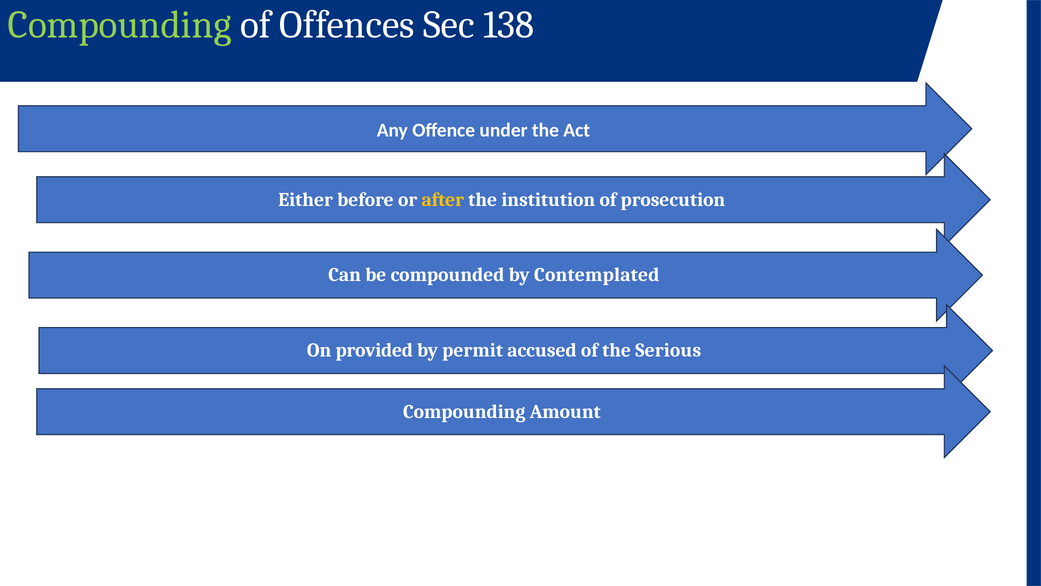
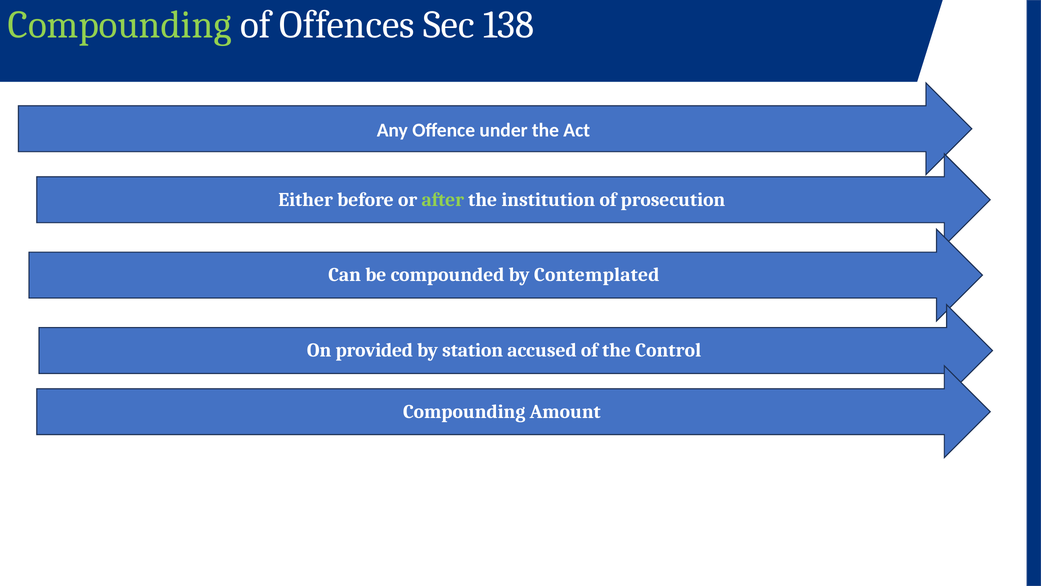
after colour: yellow -> light green
permit: permit -> station
Serious: Serious -> Control
